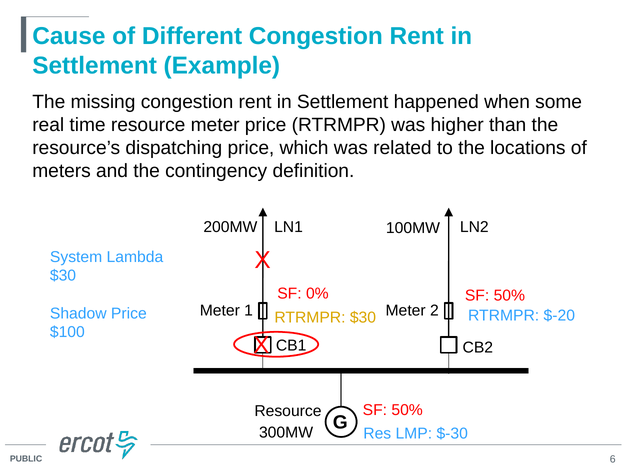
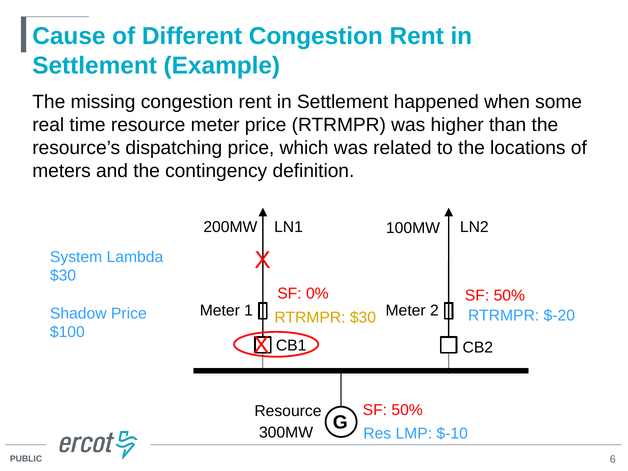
$-30: $-30 -> $-10
